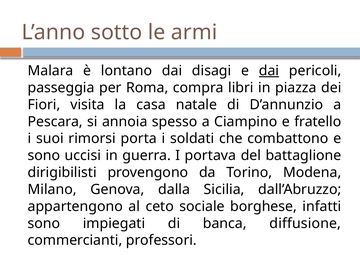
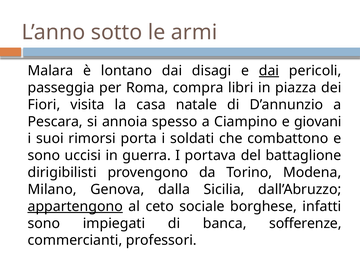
fratello: fratello -> giovani
appartengono underline: none -> present
diffusione: diffusione -> sofferenze
